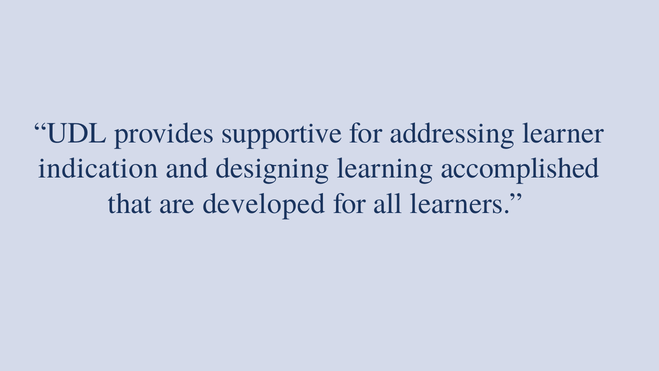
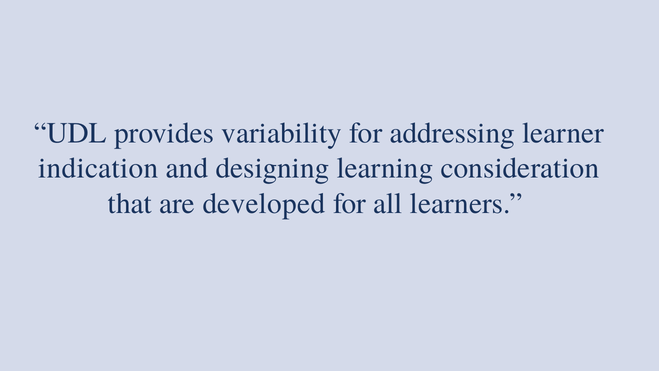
supportive: supportive -> variability
accomplished: accomplished -> consideration
